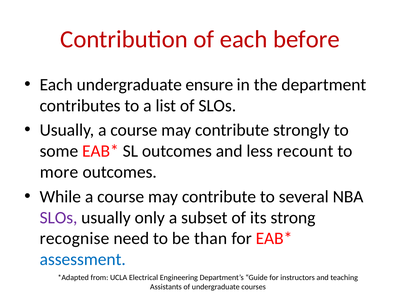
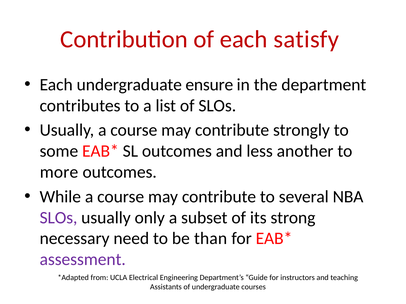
before: before -> satisfy
recount: recount -> another
recognise: recognise -> necessary
assessment colour: blue -> purple
